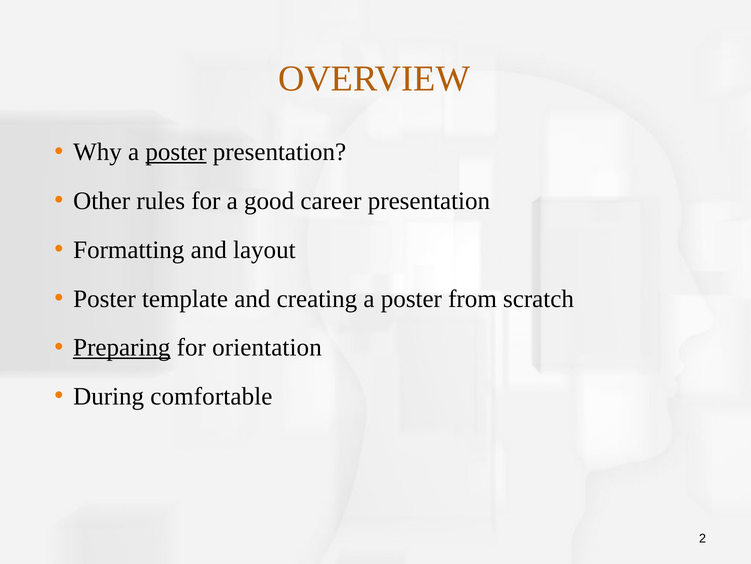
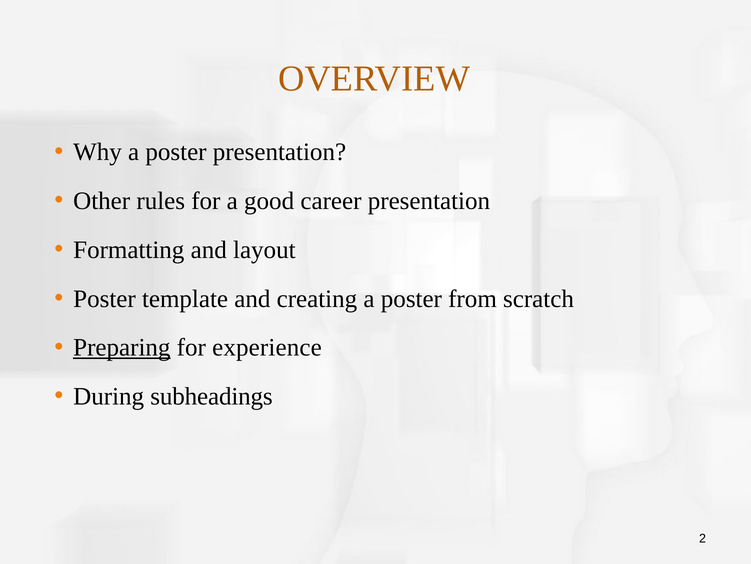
poster at (176, 152) underline: present -> none
orientation: orientation -> experience
comfortable: comfortable -> subheadings
